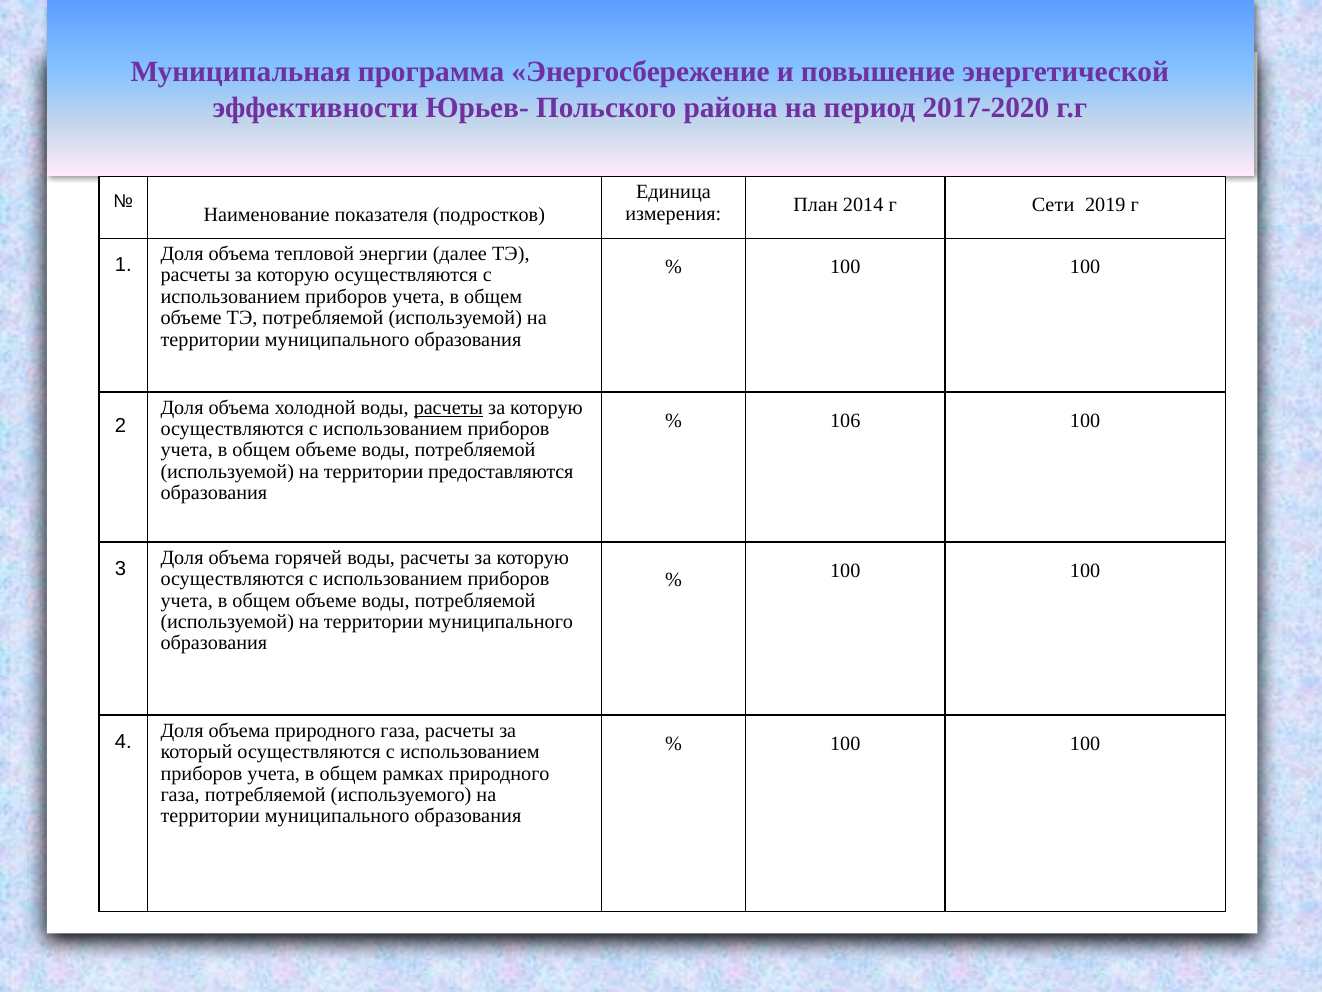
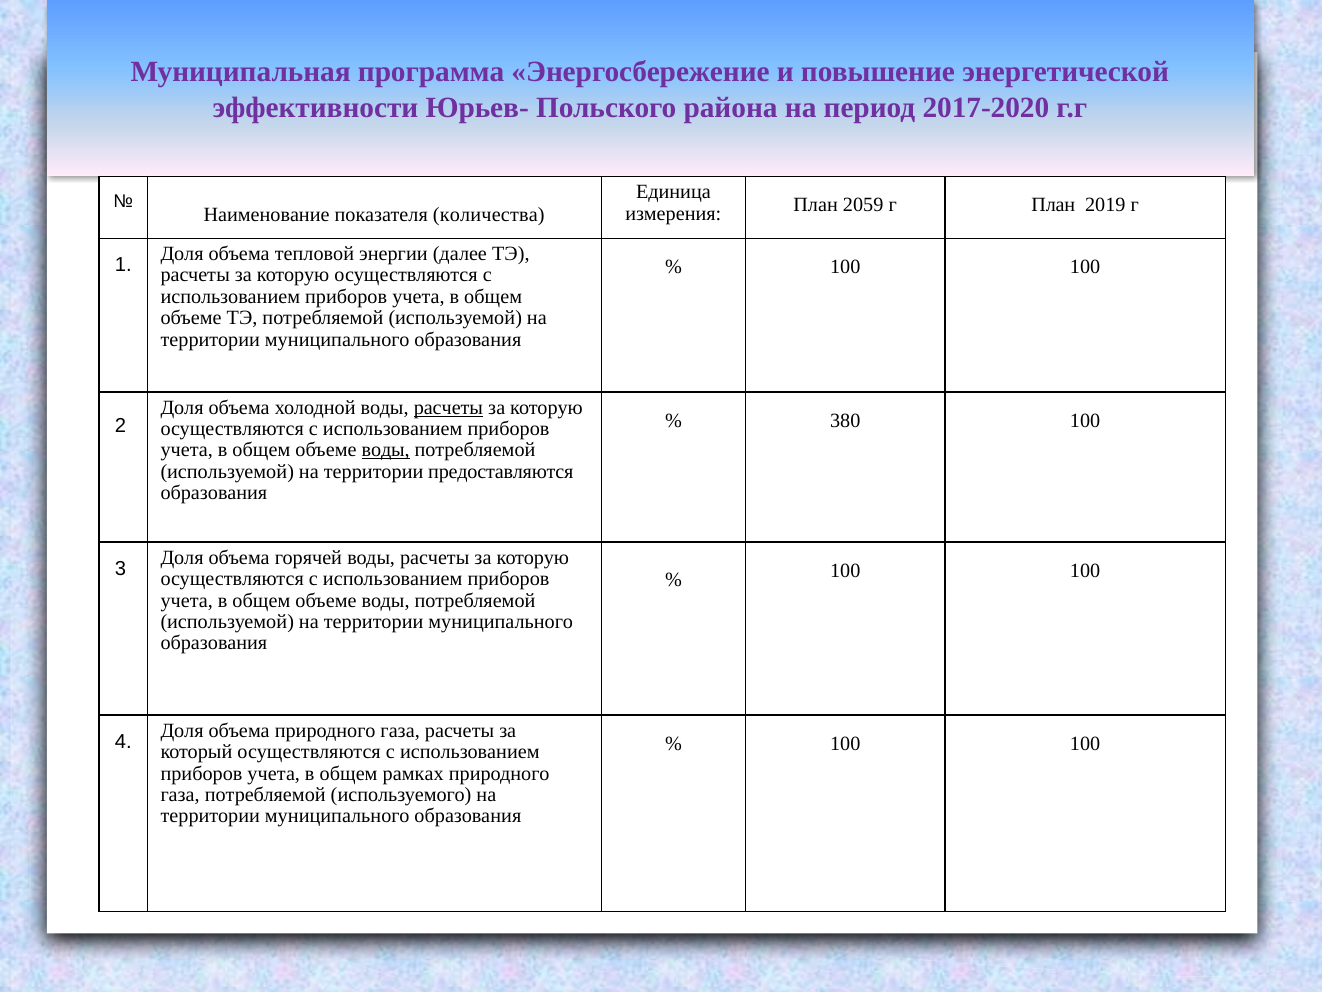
2014: 2014 -> 2059
г Сети: Сети -> План
подростков: подростков -> количества
106: 106 -> 380
воды at (386, 450) underline: none -> present
